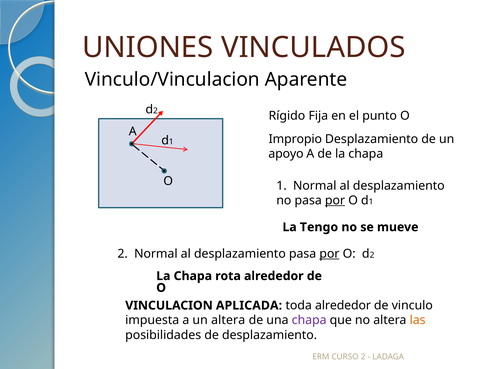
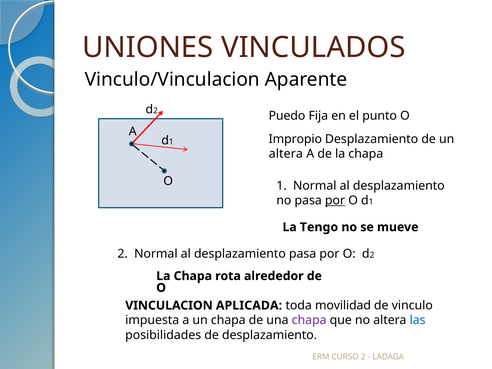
Rígido: Rígido -> Puedo
apoyo at (286, 154): apoyo -> altera
por at (329, 254) underline: present -> none
toda alrededor: alrededor -> movilidad
un altera: altera -> chapa
las colour: orange -> blue
